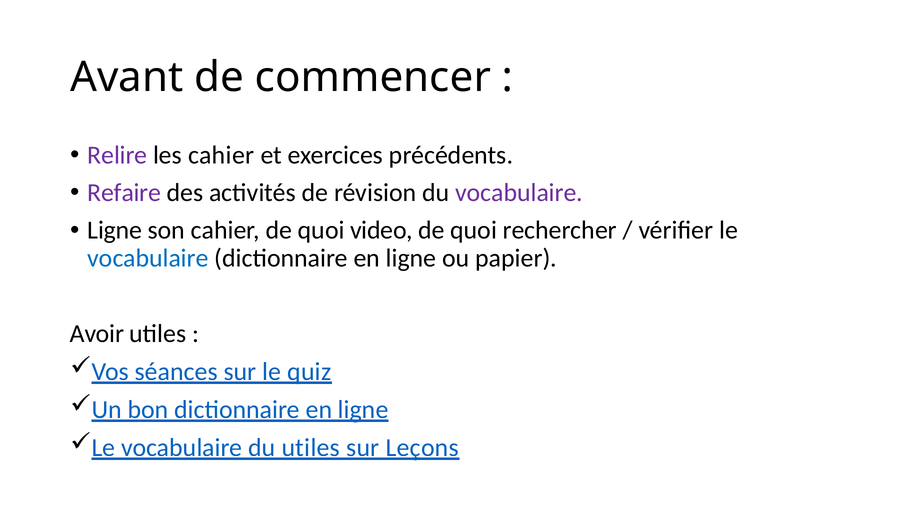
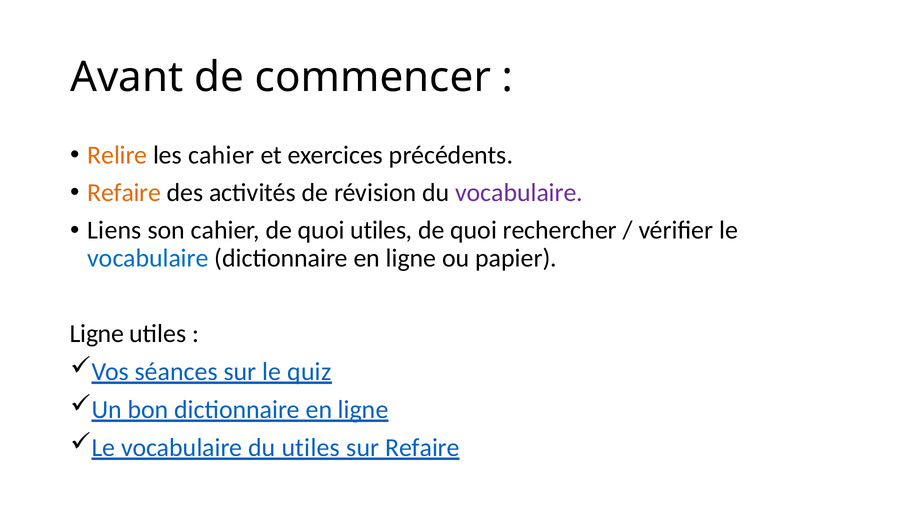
Relire colour: purple -> orange
Refaire at (124, 193) colour: purple -> orange
Ligne at (115, 230): Ligne -> Liens
quoi video: video -> utiles
Avoir at (97, 333): Avoir -> Ligne
sur Leçons: Leçons -> Refaire
